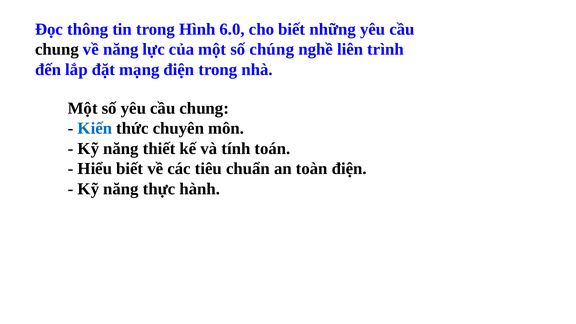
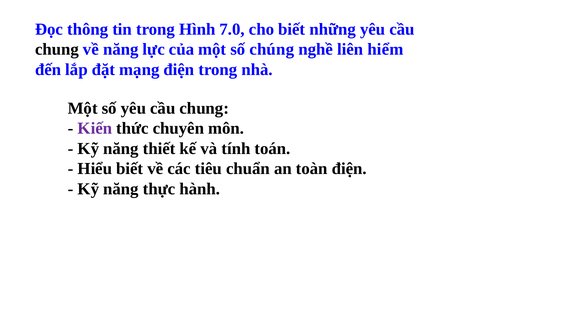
6.0: 6.0 -> 7.0
trình: trình -> hiểm
Kiến colour: blue -> purple
